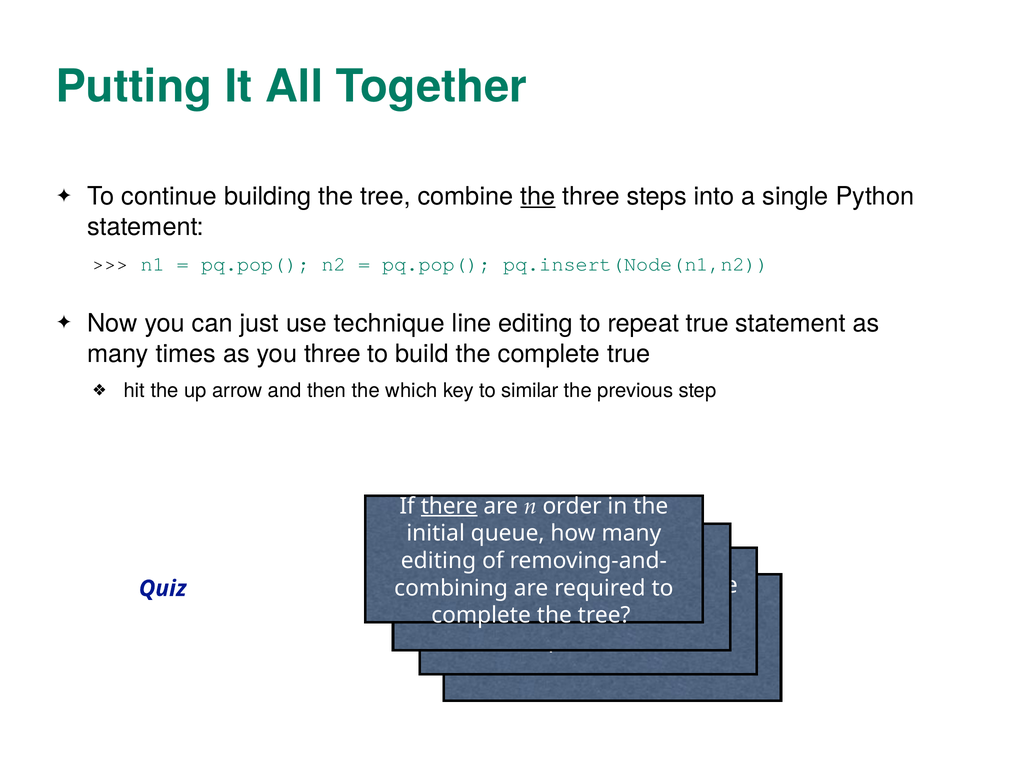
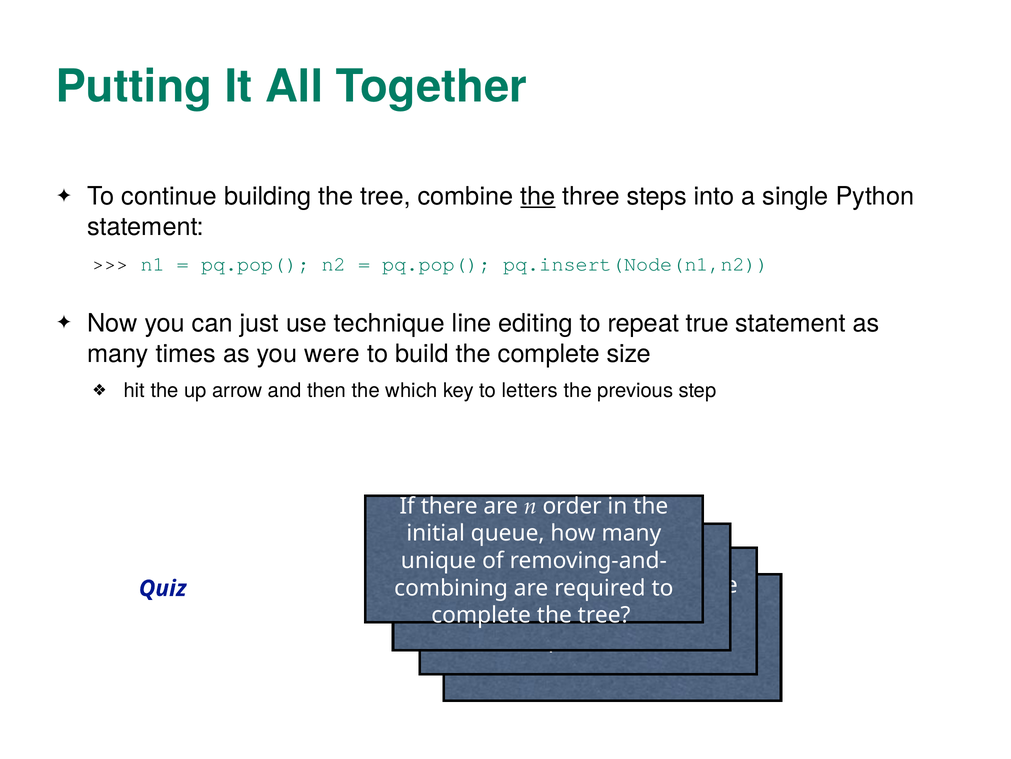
you three: three -> were
complete true: true -> size
similar: similar -> letters
there underline: present -> none
editing at (438, 560): editing -> unique
